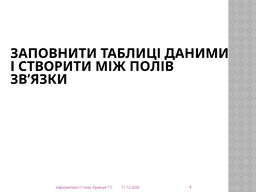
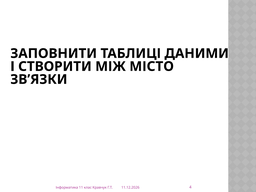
ПОЛІВ: ПОЛІВ -> МІСТО
